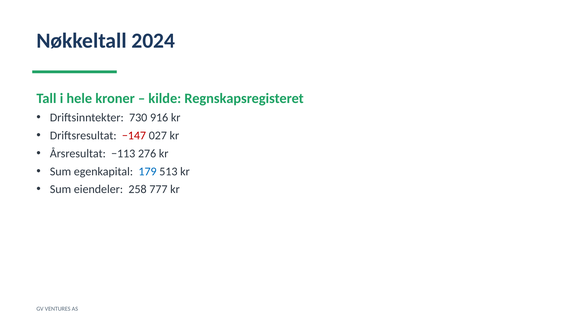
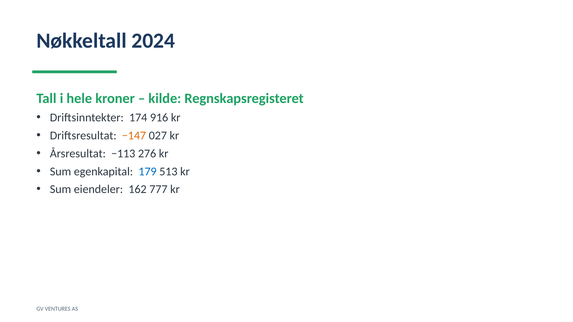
730: 730 -> 174
−147 colour: red -> orange
258: 258 -> 162
